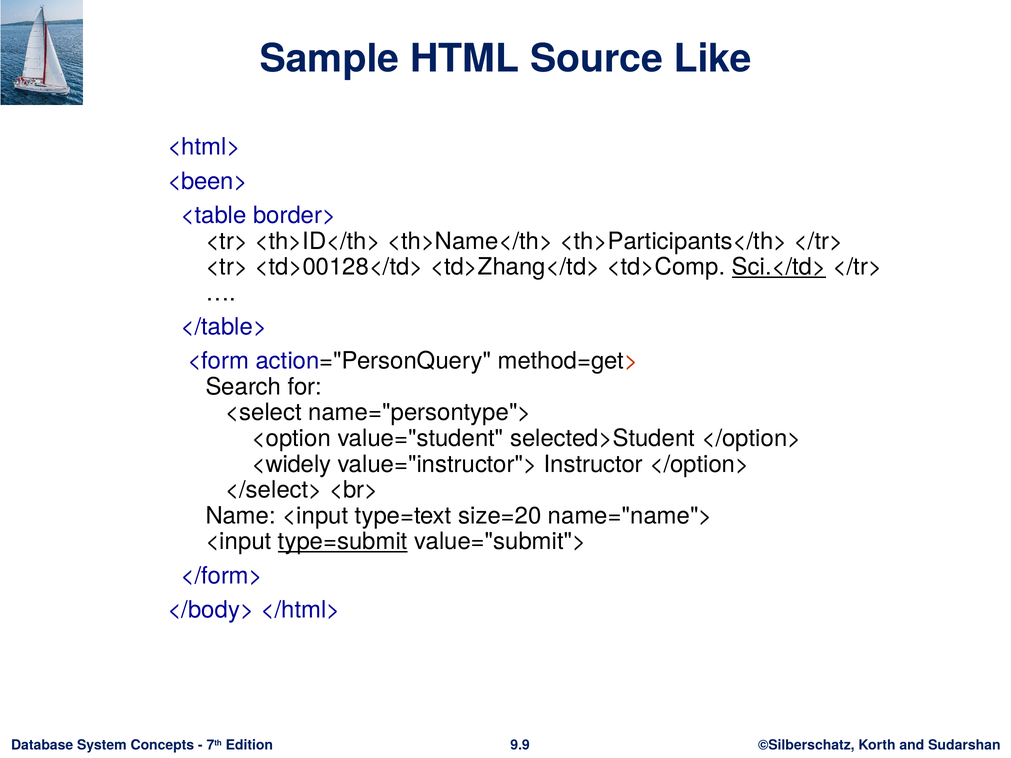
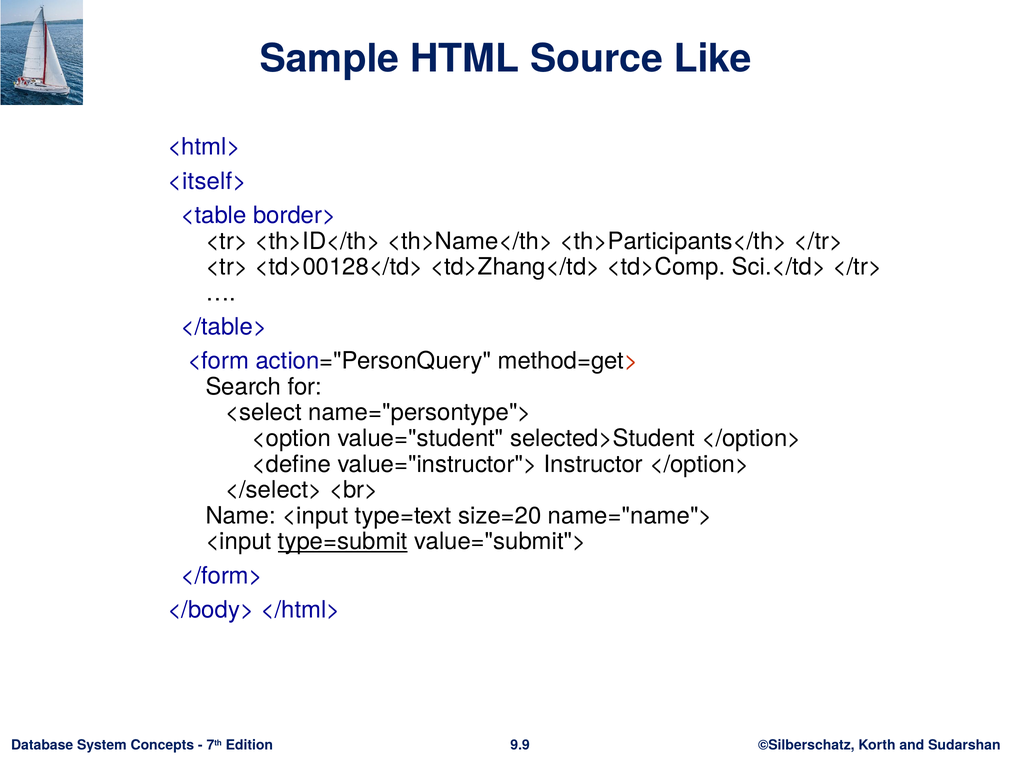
<been>: <been> -> <itself>
Sci.</td> underline: present -> none
<widely: <widely -> <define
